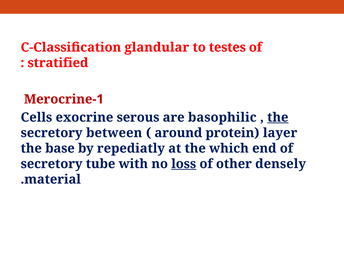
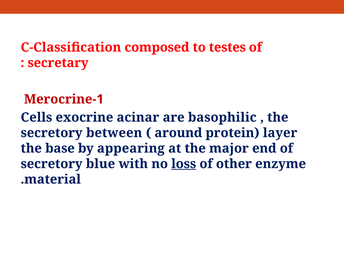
glandular: glandular -> composed
stratified: stratified -> secretary
serous: serous -> acinar
the at (278, 117) underline: present -> none
repediatly: repediatly -> appearing
which: which -> major
tube: tube -> blue
densely: densely -> enzyme
